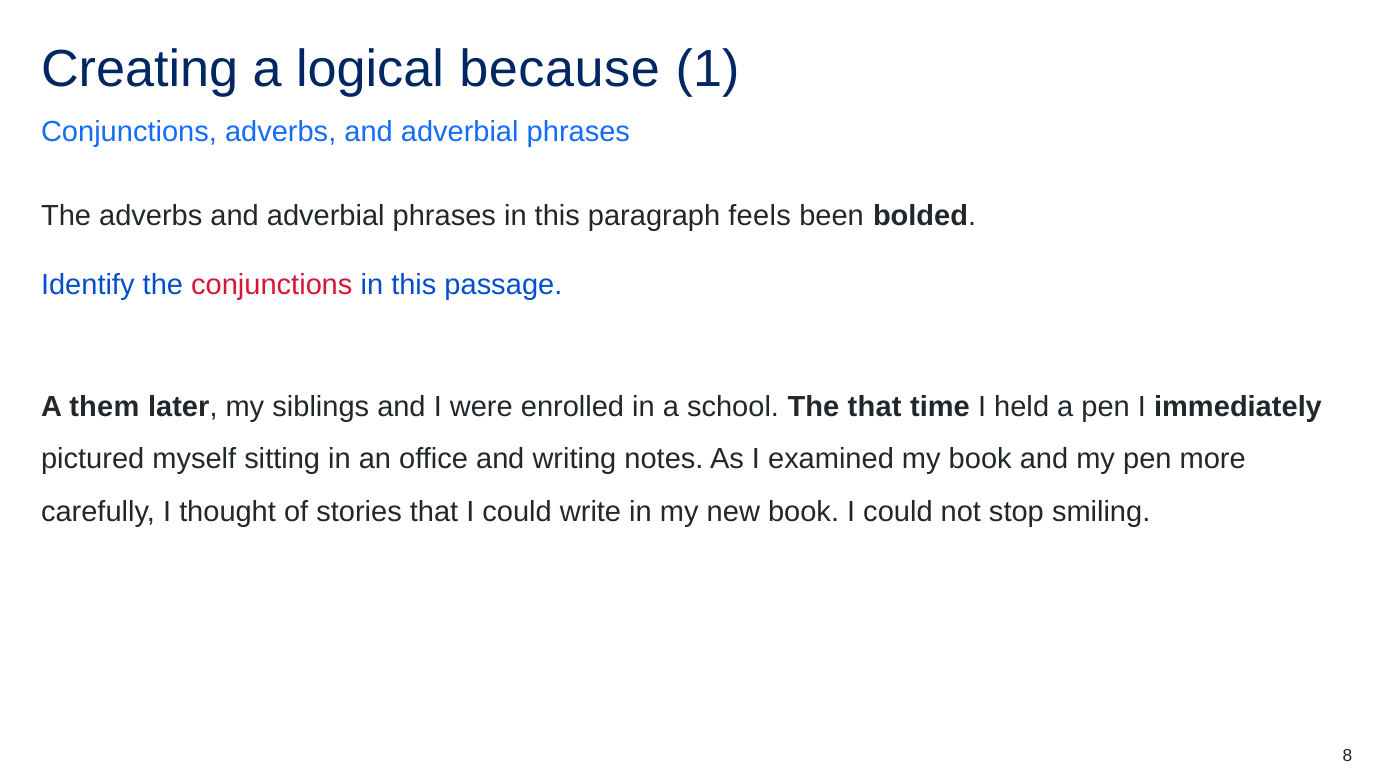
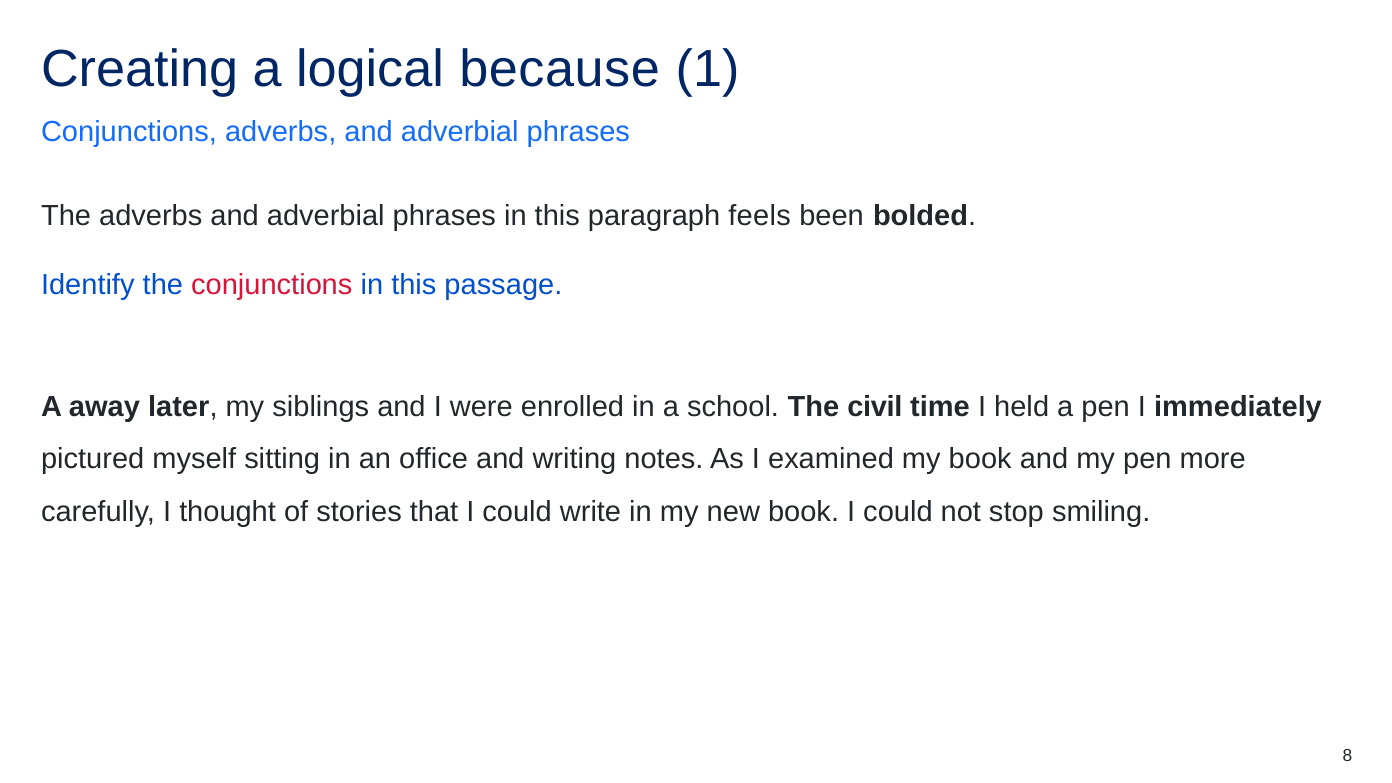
them: them -> away
The that: that -> civil
